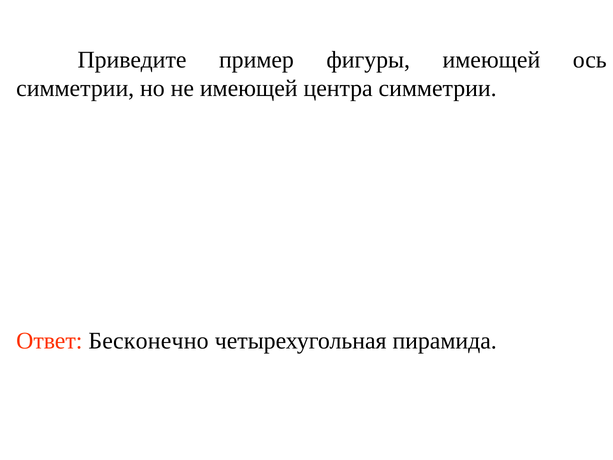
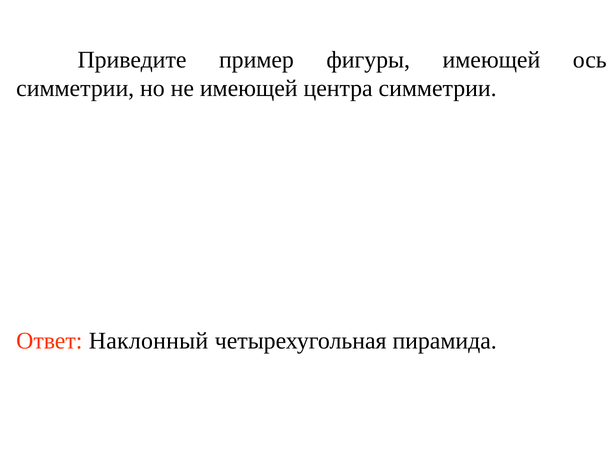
Бесконечно: Бесконечно -> Наклонный
